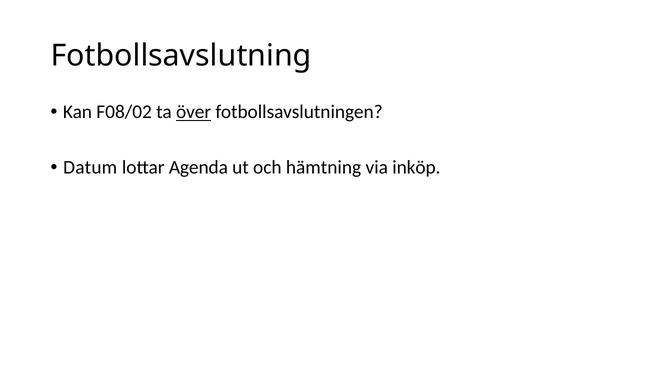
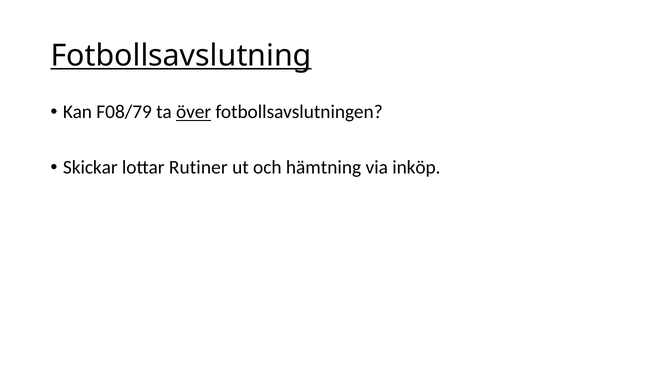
Fotbollsavslutning underline: none -> present
F08/02: F08/02 -> F08/79
Datum: Datum -> Skickar
Agenda: Agenda -> Rutiner
